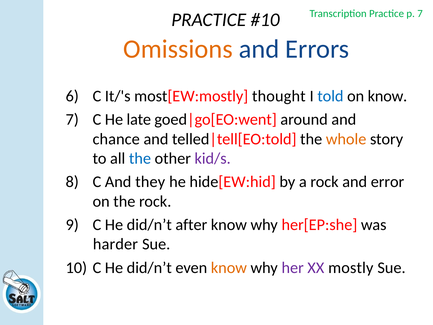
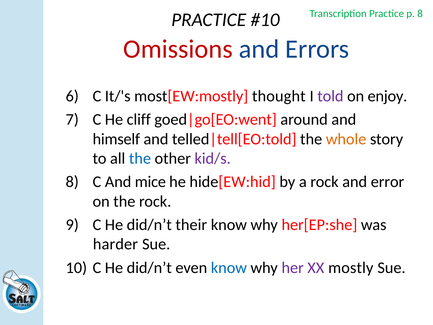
p 7: 7 -> 8
Omissions colour: orange -> red
told colour: blue -> purple
on know: know -> enjoy
late: late -> cliff
chance: chance -> himself
they: they -> mice
after: after -> their
know at (229, 267) colour: orange -> blue
